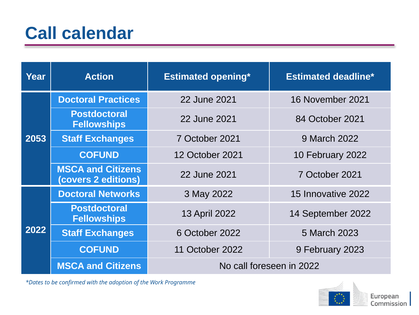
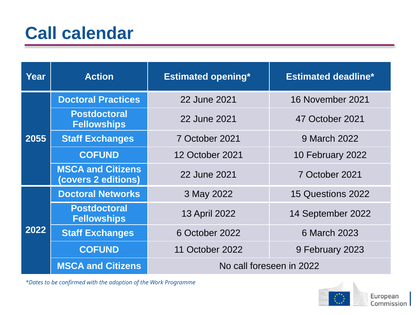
84: 84 -> 47
2053: 2053 -> 2055
Innovative: Innovative -> Questions
2022 5: 5 -> 6
